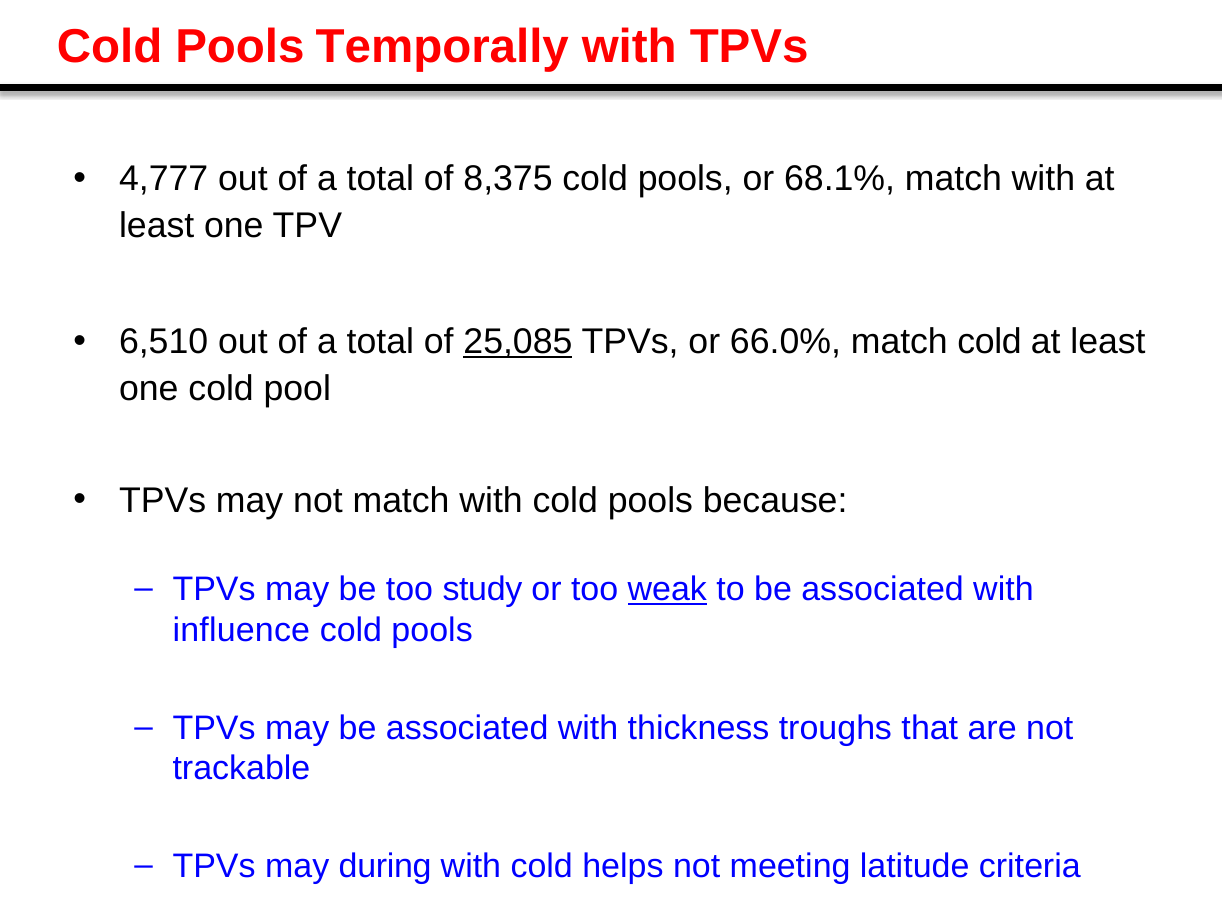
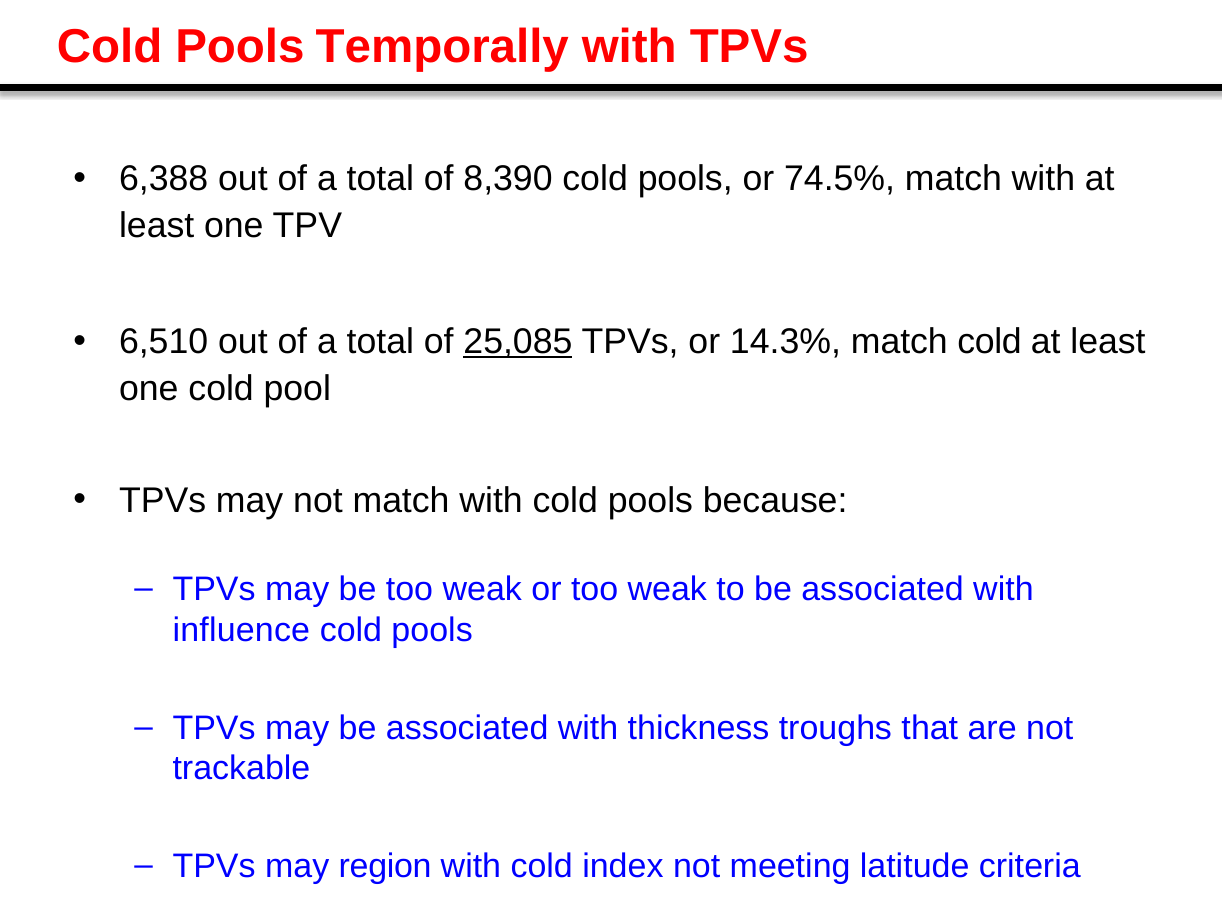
4,777: 4,777 -> 6,388
8,375: 8,375 -> 8,390
68.1%: 68.1% -> 74.5%
66.0%: 66.0% -> 14.3%
be too study: study -> weak
weak at (667, 589) underline: present -> none
during: during -> region
helps: helps -> index
